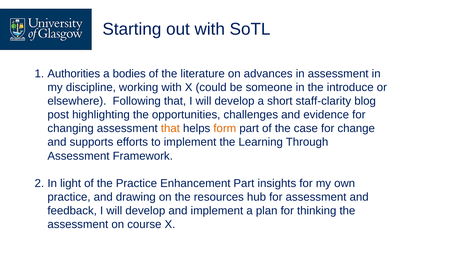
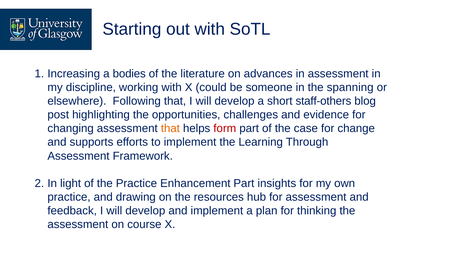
Authorities: Authorities -> Increasing
introduce: introduce -> spanning
staff-clarity: staff-clarity -> staff-others
form colour: orange -> red
